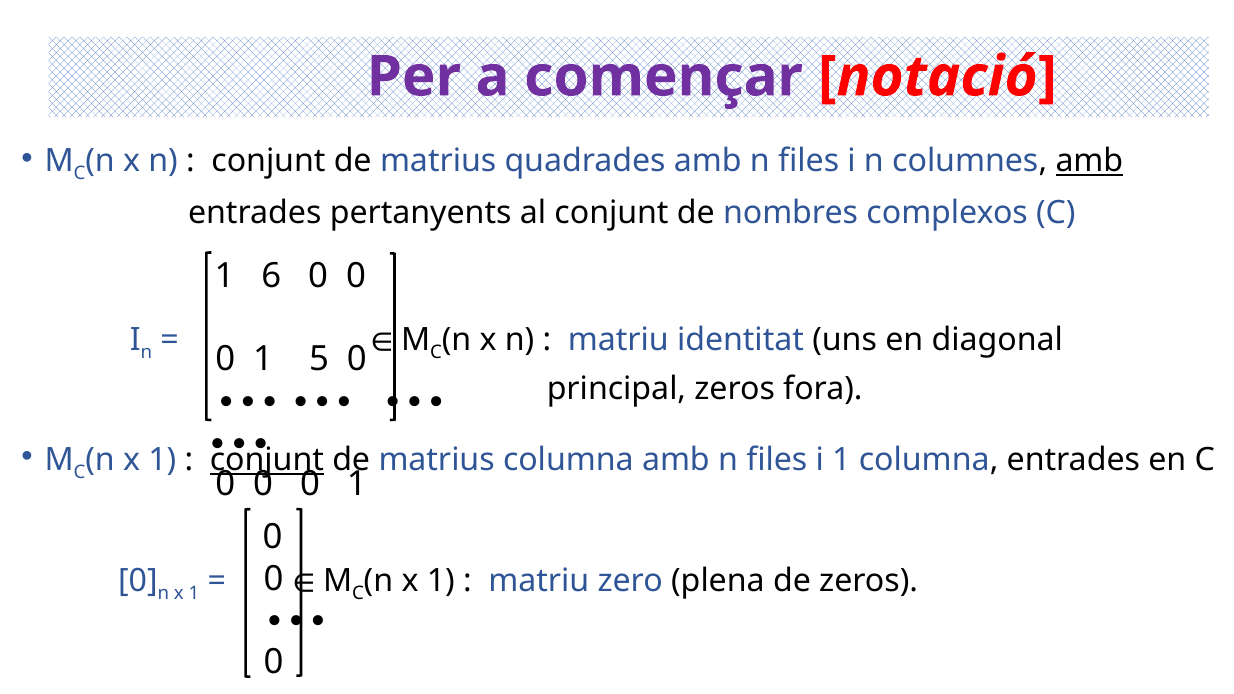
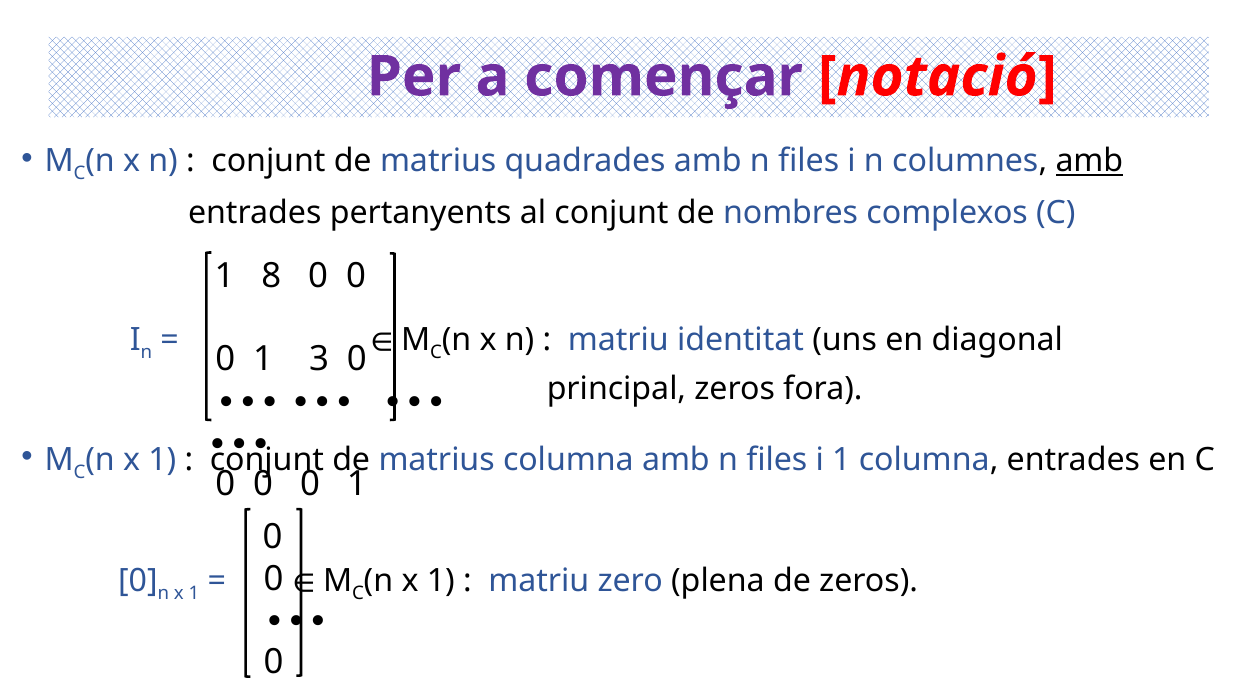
6: 6 -> 8
5: 5 -> 3
conjunt at (267, 460) underline: present -> none
